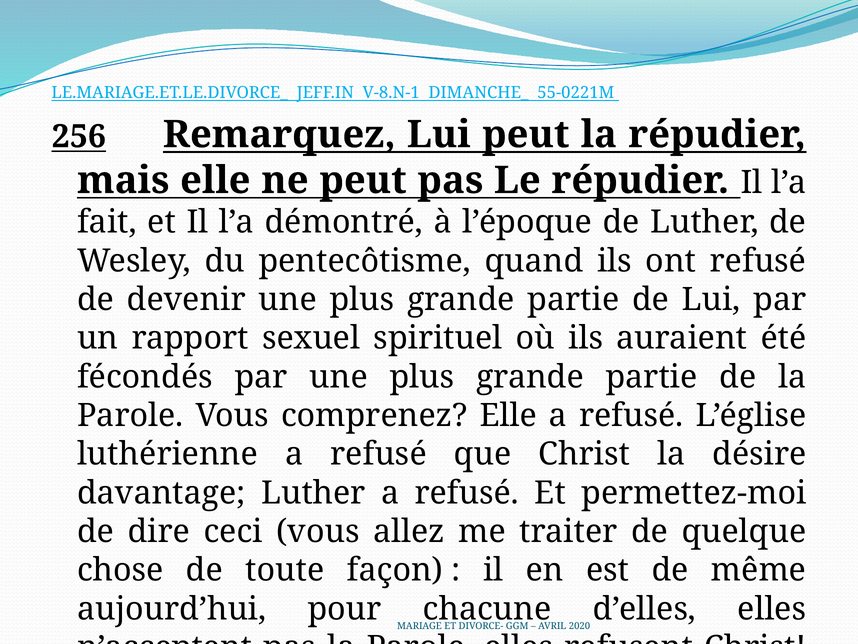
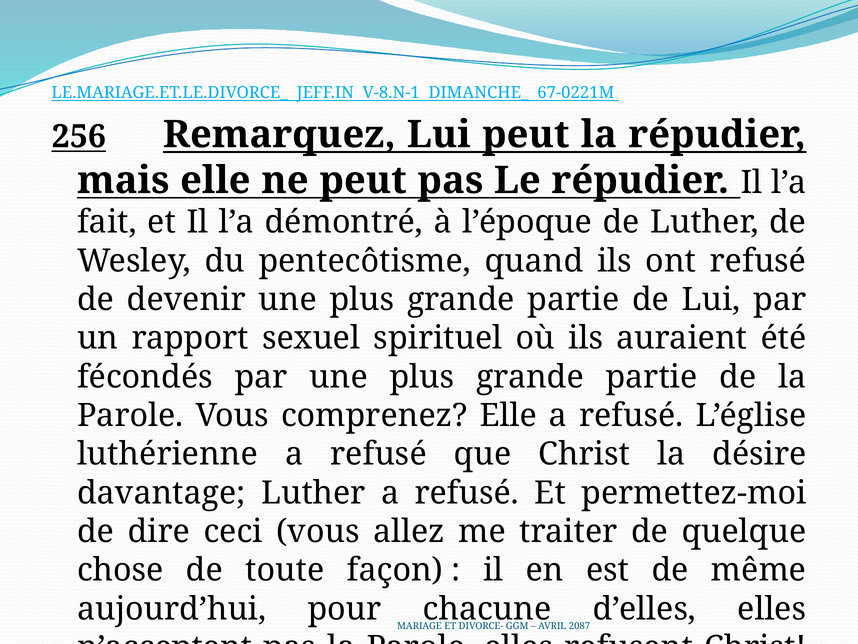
55-0221M: 55-0221M -> 67-0221M
2020: 2020 -> 2087
